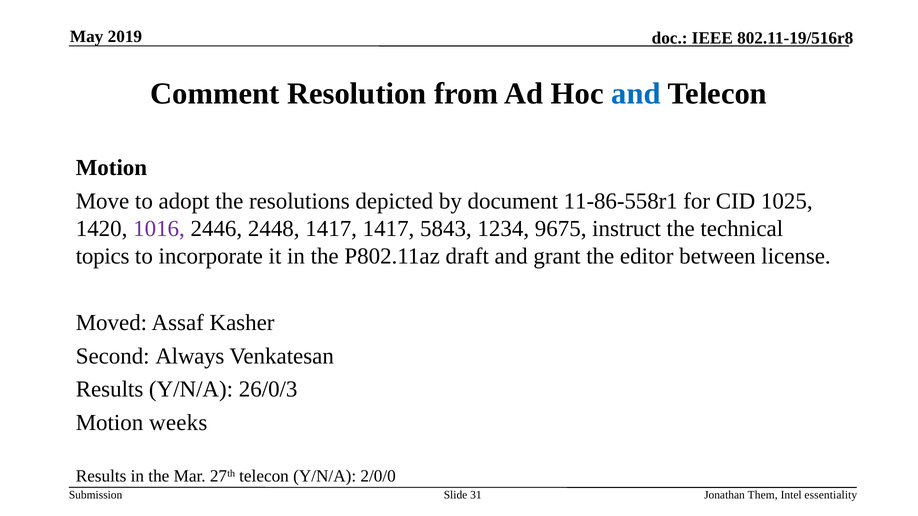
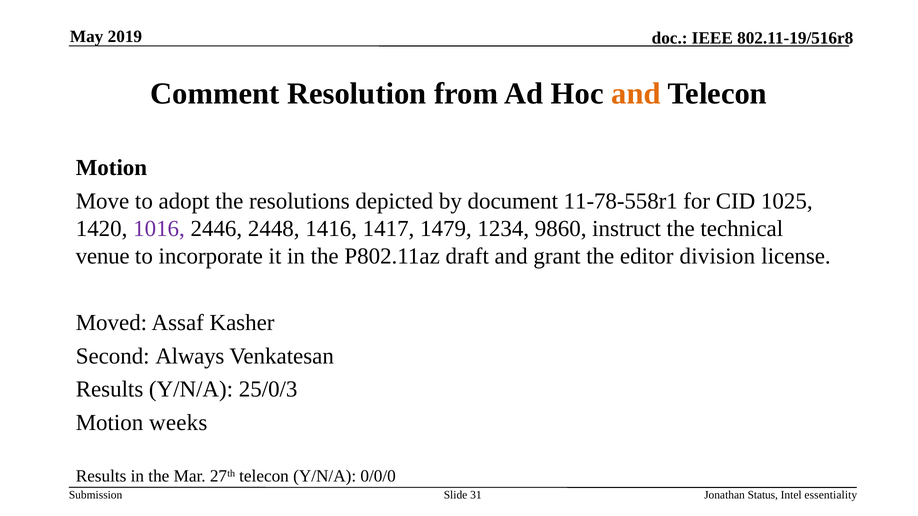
and at (636, 94) colour: blue -> orange
11-86-558r1: 11-86-558r1 -> 11-78-558r1
2448 1417: 1417 -> 1416
5843: 5843 -> 1479
9675: 9675 -> 9860
topics: topics -> venue
between: between -> division
26/0/3: 26/0/3 -> 25/0/3
2/0/0: 2/0/0 -> 0/0/0
Them: Them -> Status
